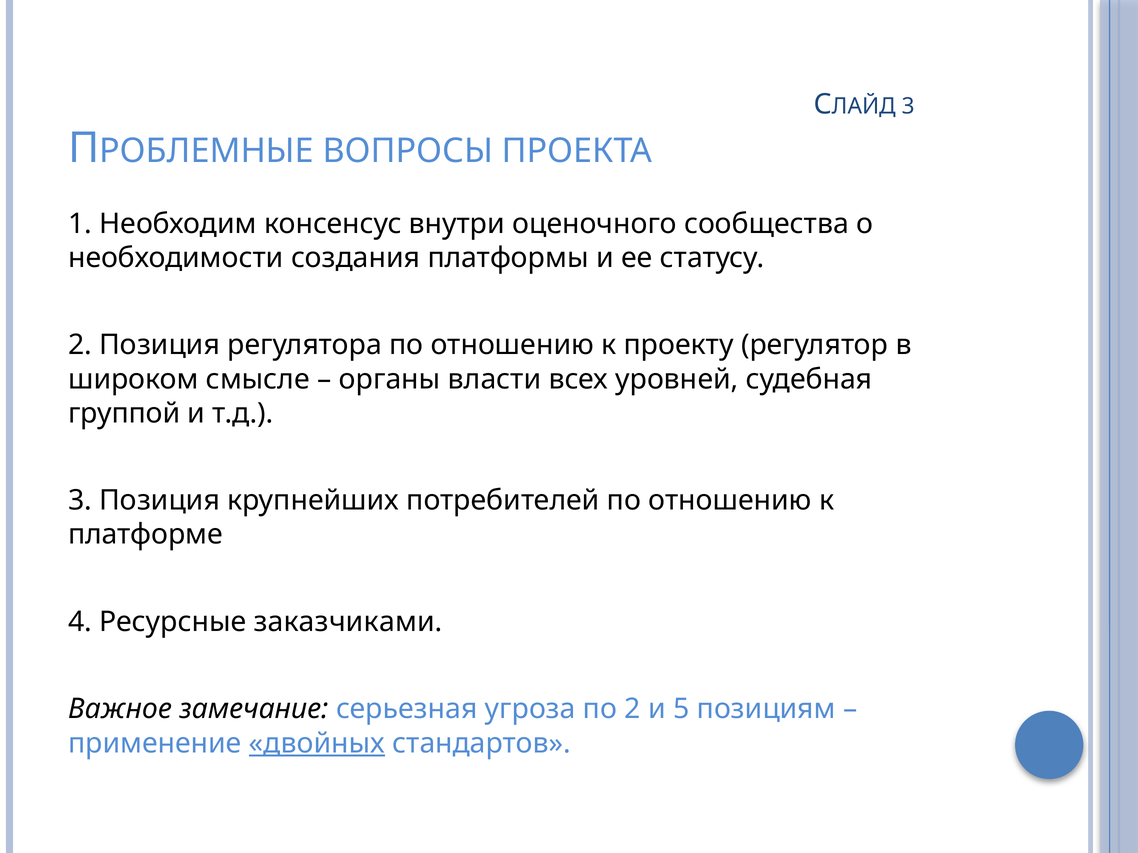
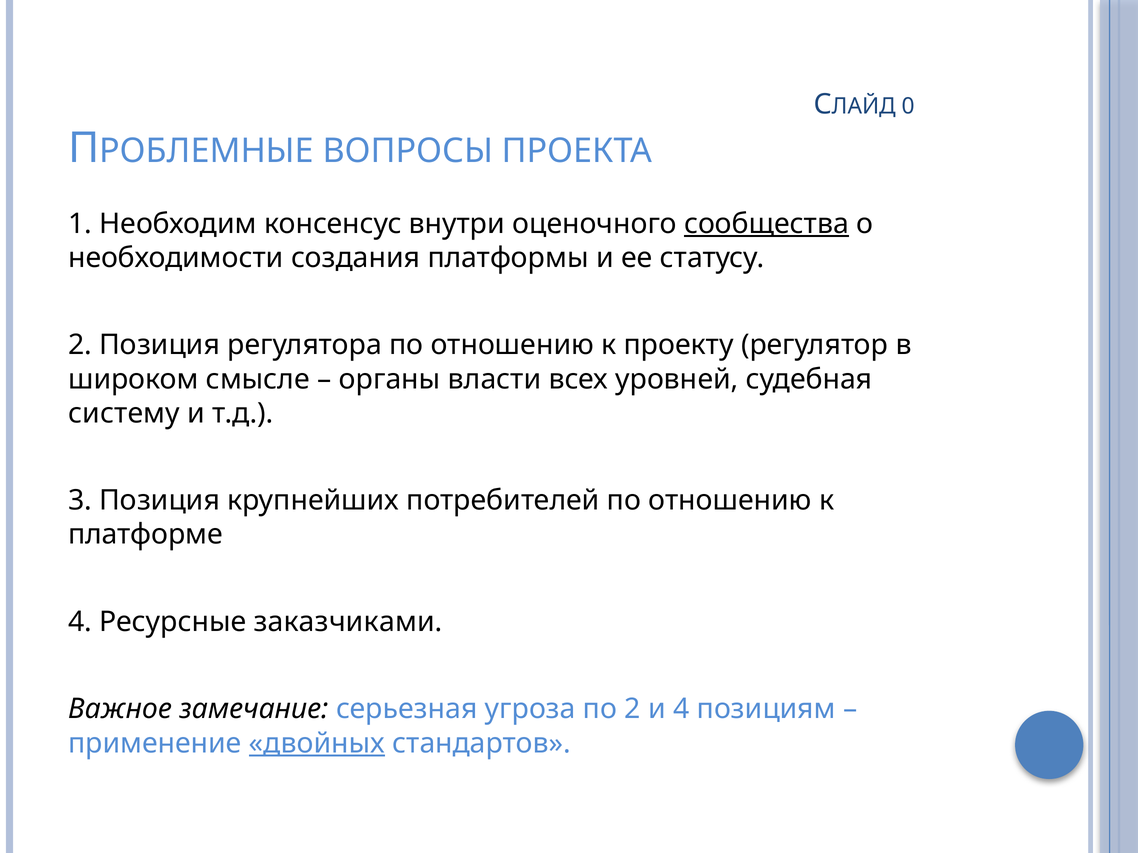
3 at (908, 106): 3 -> 0
сообщества underline: none -> present
группой: группой -> систему
и 5: 5 -> 4
